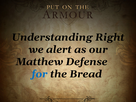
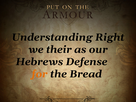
alert: alert -> their
Matthew: Matthew -> Hebrews
for colour: blue -> orange
